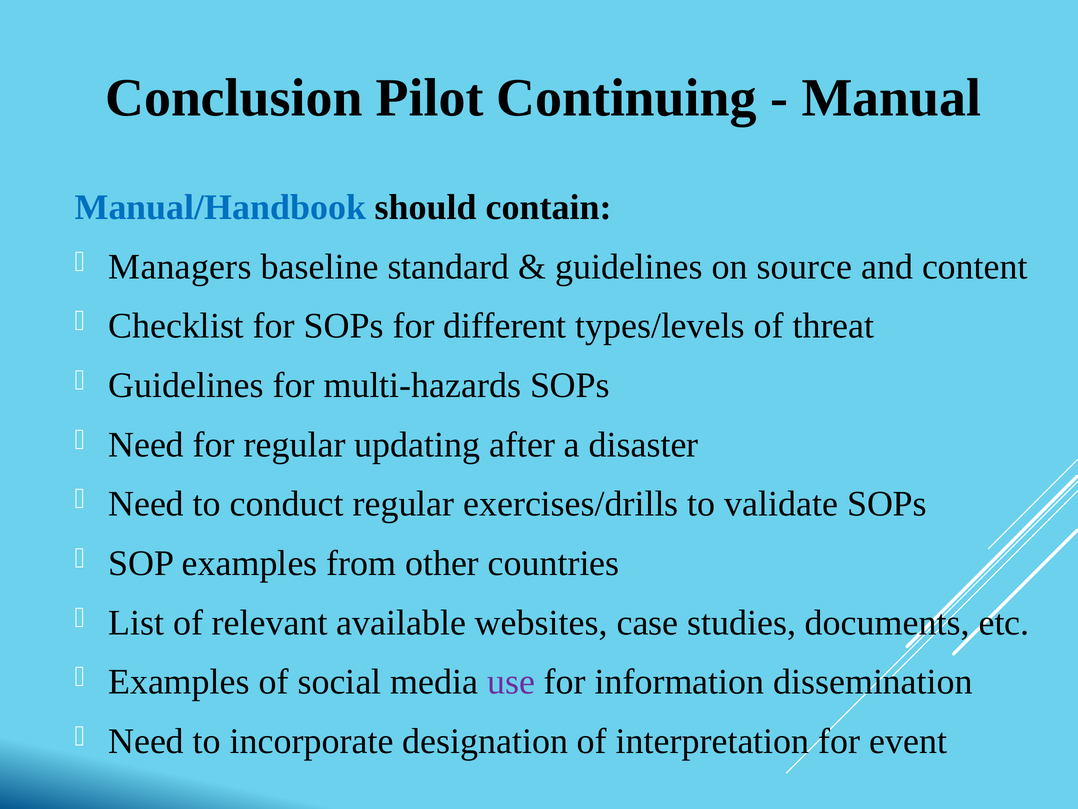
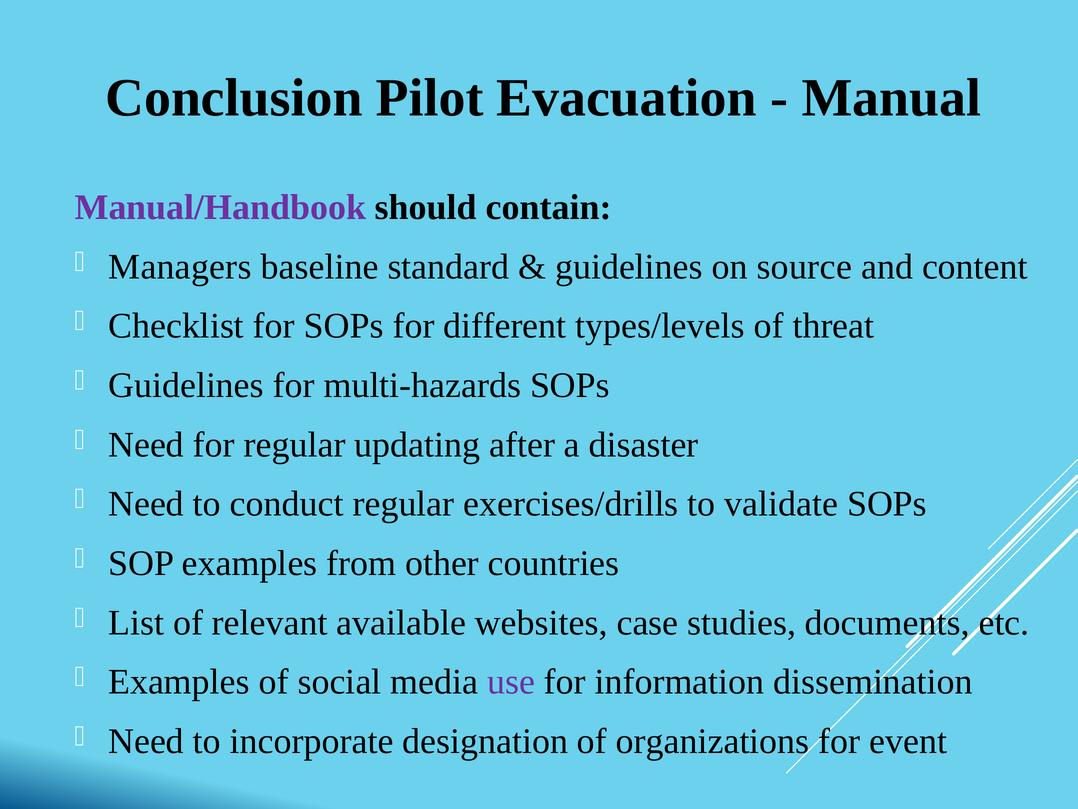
Continuing: Continuing -> Evacuation
Manual/Handbook colour: blue -> purple
interpretation: interpretation -> organizations
